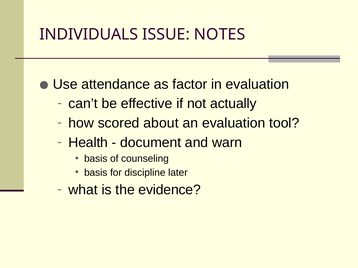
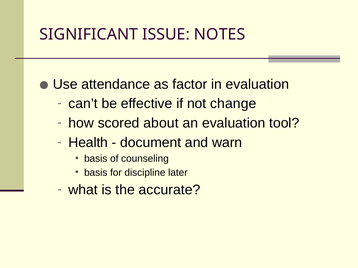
INDIVIDUALS: INDIVIDUALS -> SIGNIFICANT
actually: actually -> change
evidence: evidence -> accurate
